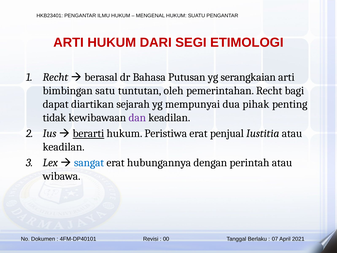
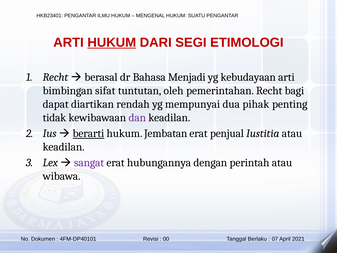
HUKUM at (112, 43) underline: none -> present
Putusan: Putusan -> Menjadi
serangkaian: serangkaian -> kebudayaan
satu: satu -> sifat
sejarah: sejarah -> rendah
Peristiwa: Peristiwa -> Jembatan
sangat colour: blue -> purple
